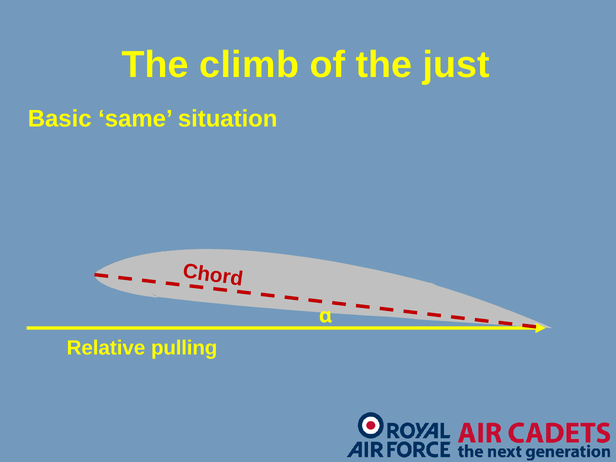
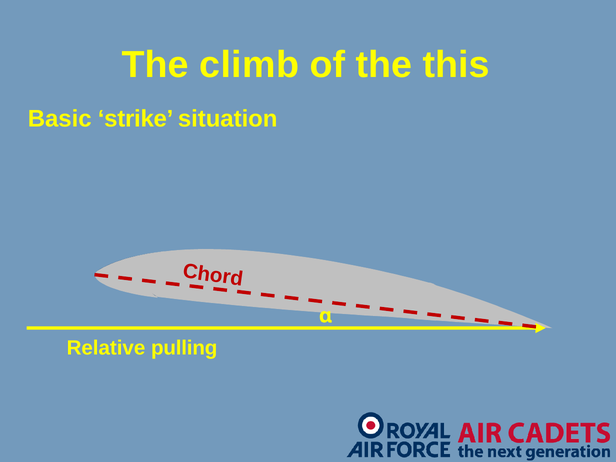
just: just -> this
same: same -> strike
